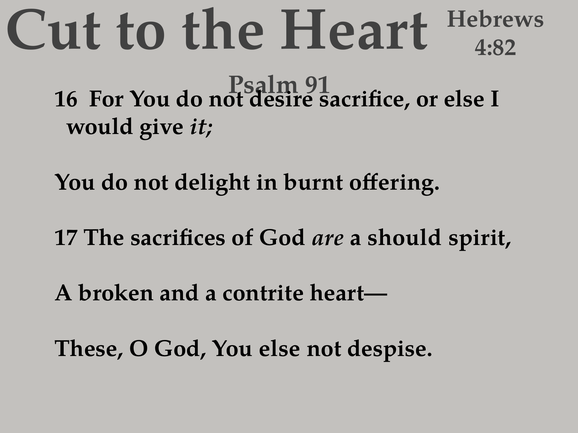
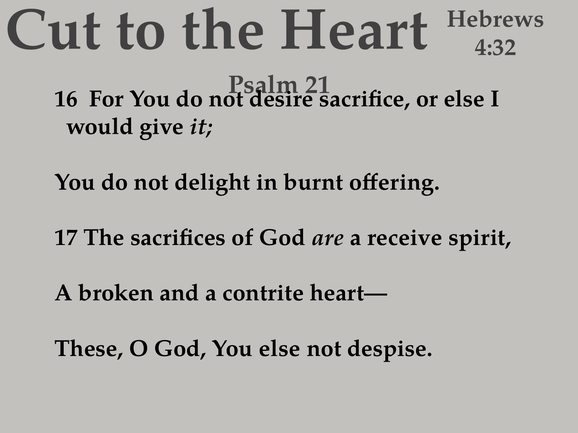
4:82: 4:82 -> 4:32
91: 91 -> 21
should: should -> receive
